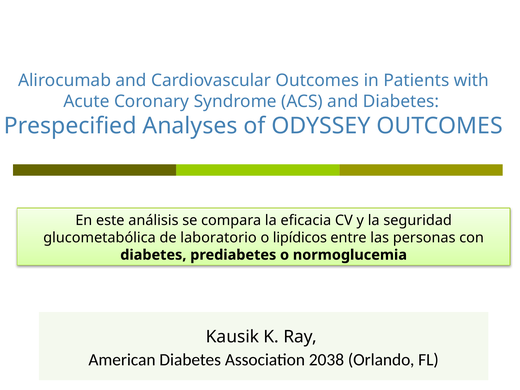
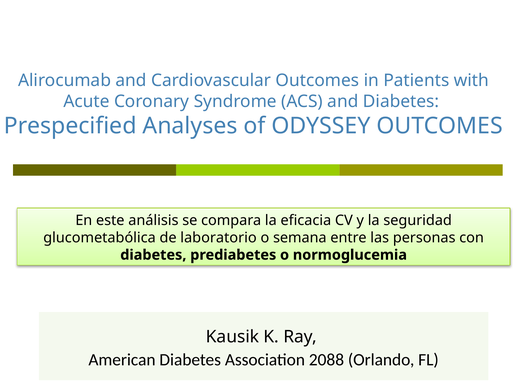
lipídicos: lipídicos -> semana
2038: 2038 -> 2088
